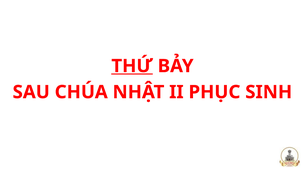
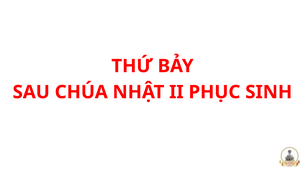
THỨ underline: present -> none
